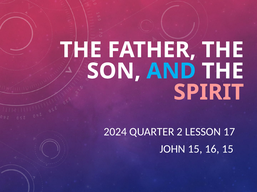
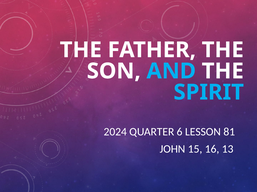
SPIRIT colour: pink -> light blue
2: 2 -> 6
17: 17 -> 81
16 15: 15 -> 13
